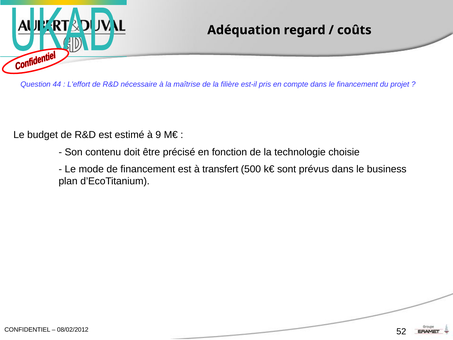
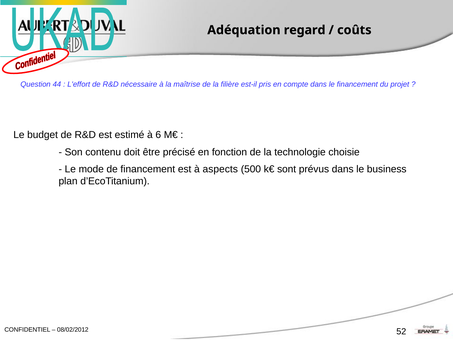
9: 9 -> 6
transfert: transfert -> aspects
